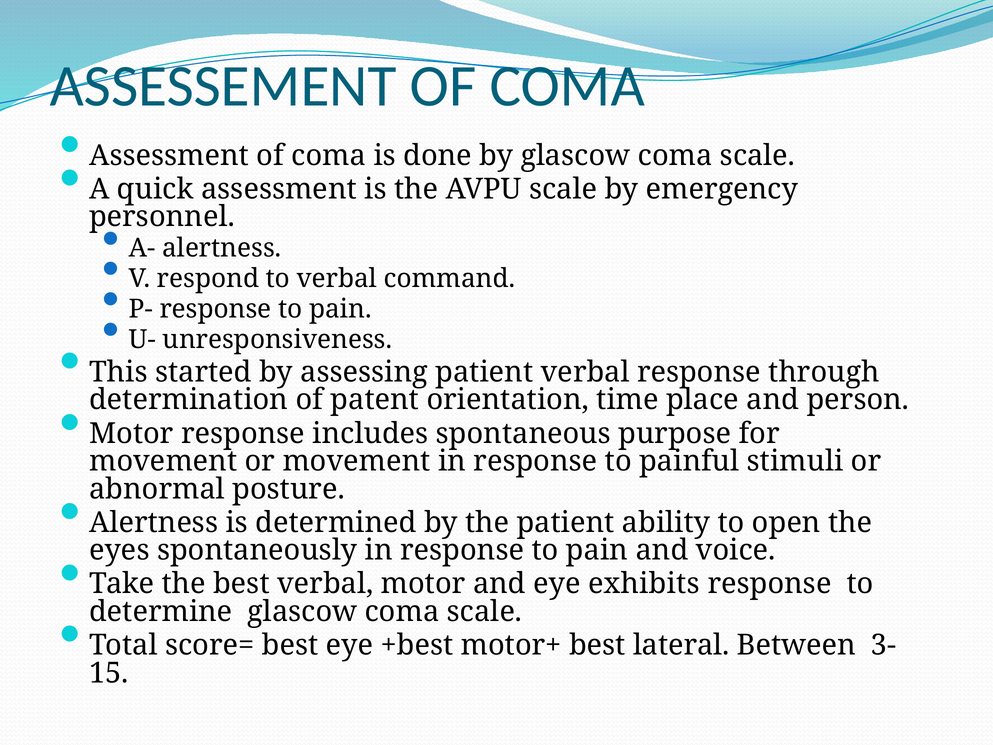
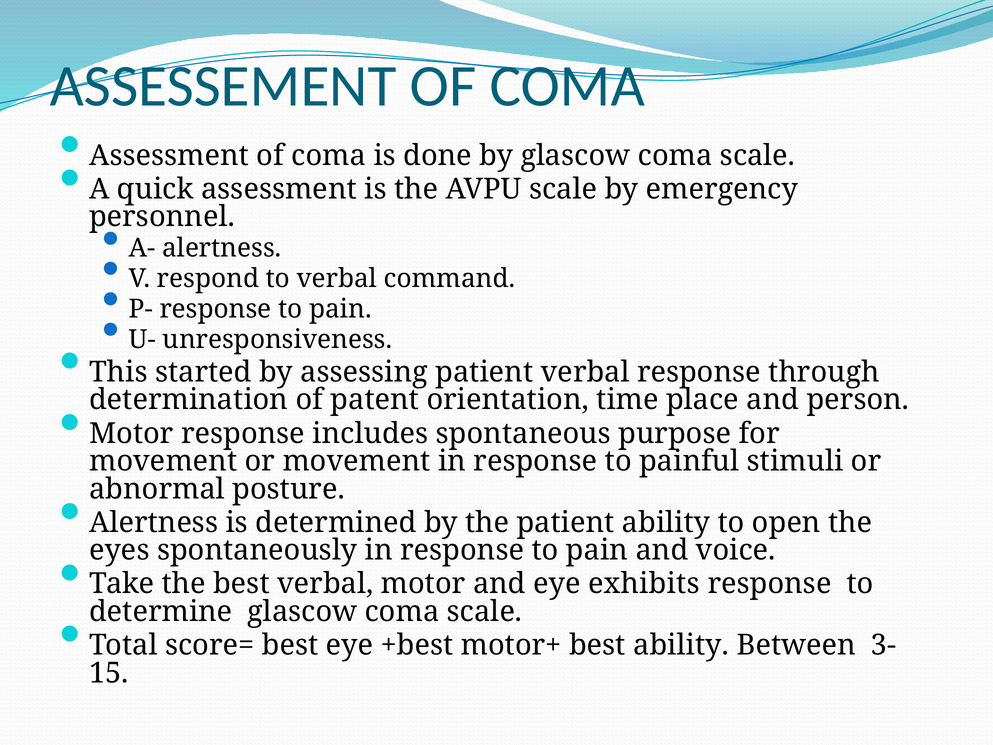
best lateral: lateral -> ability
